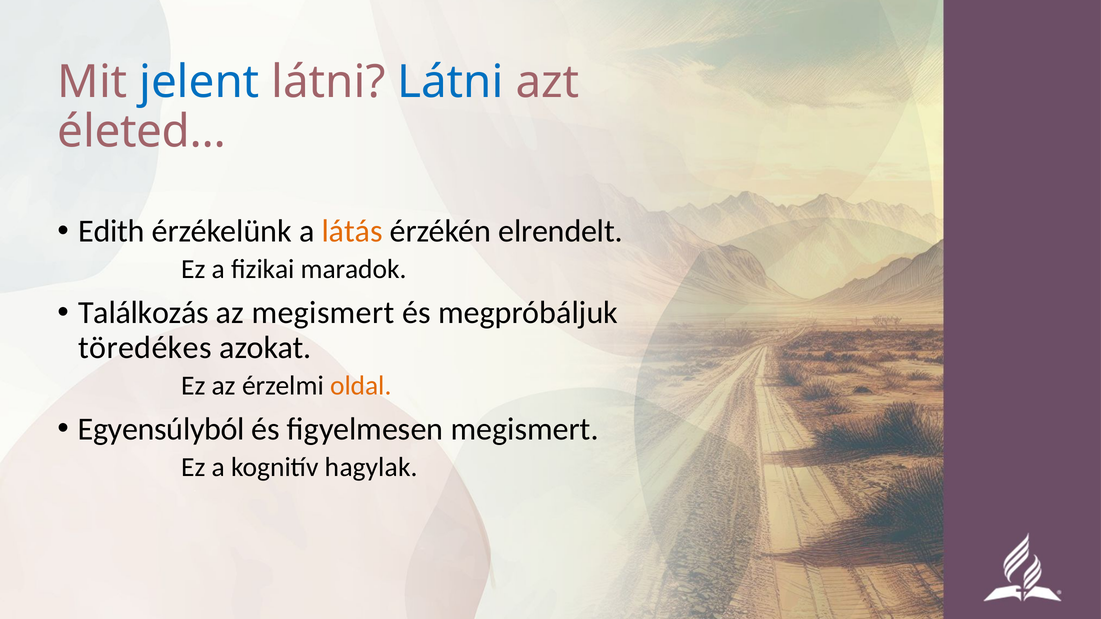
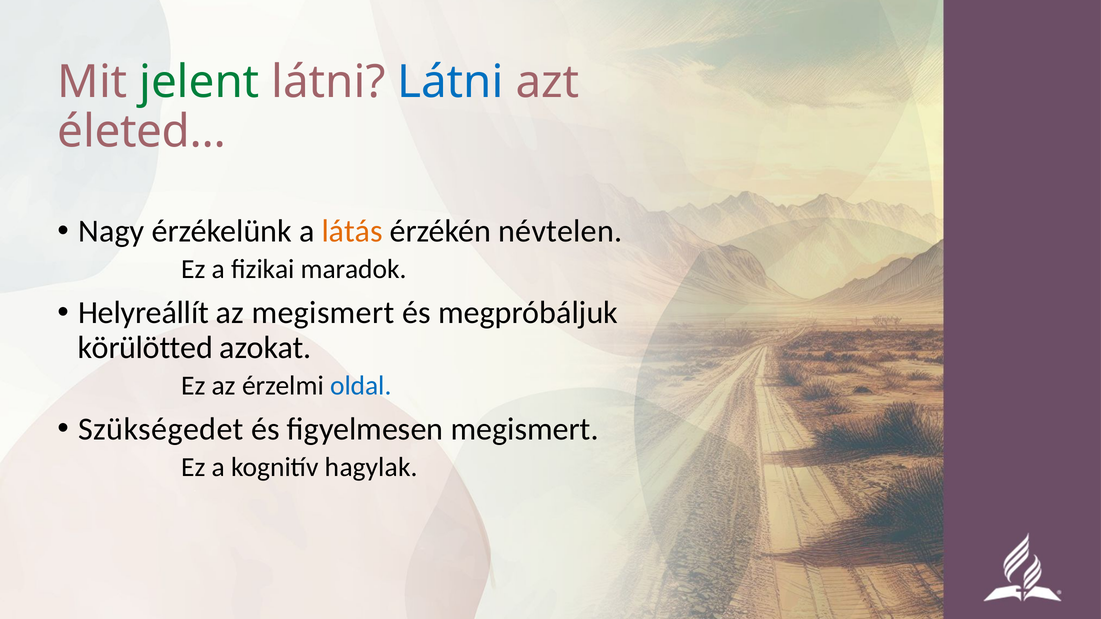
jelent colour: blue -> green
Edith: Edith -> Nagy
elrendelt: elrendelt -> névtelen
Találkozás: Találkozás -> Helyreállít
töredékes: töredékes -> körülötted
oldal colour: orange -> blue
Egyensúlyból: Egyensúlyból -> Szükségedet
